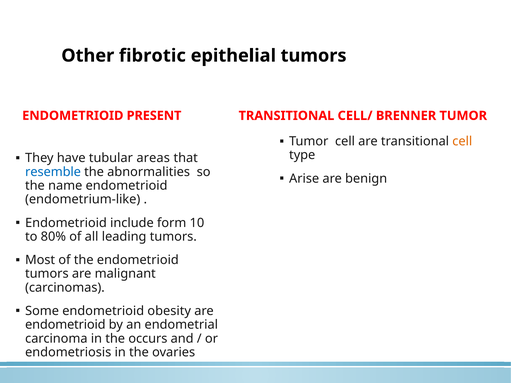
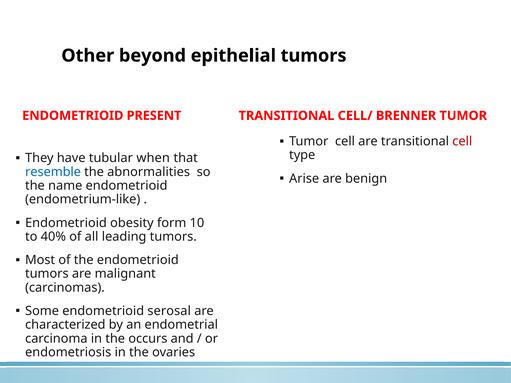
fibrotic: fibrotic -> beyond
cell at (462, 141) colour: orange -> red
areas: areas -> when
include: include -> obesity
80%: 80% -> 40%
obesity: obesity -> serosal
endometrioid at (65, 325): endometrioid -> characterized
